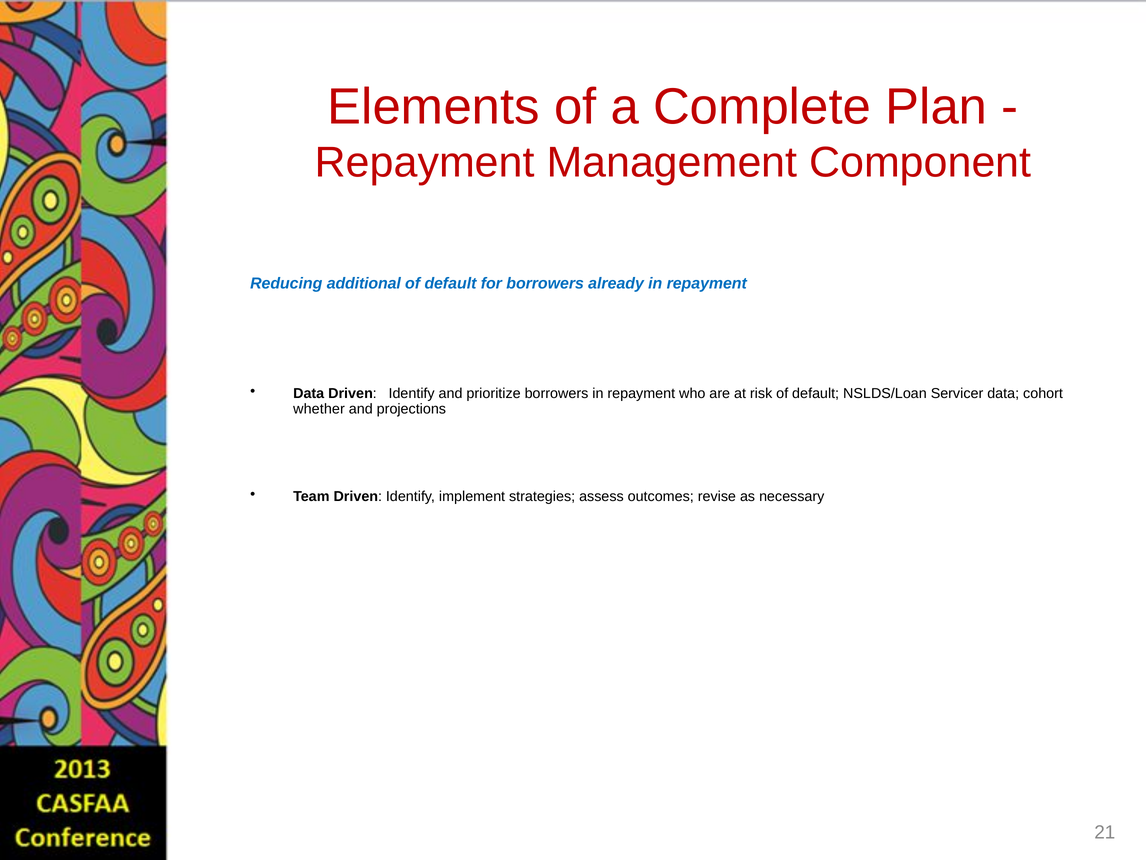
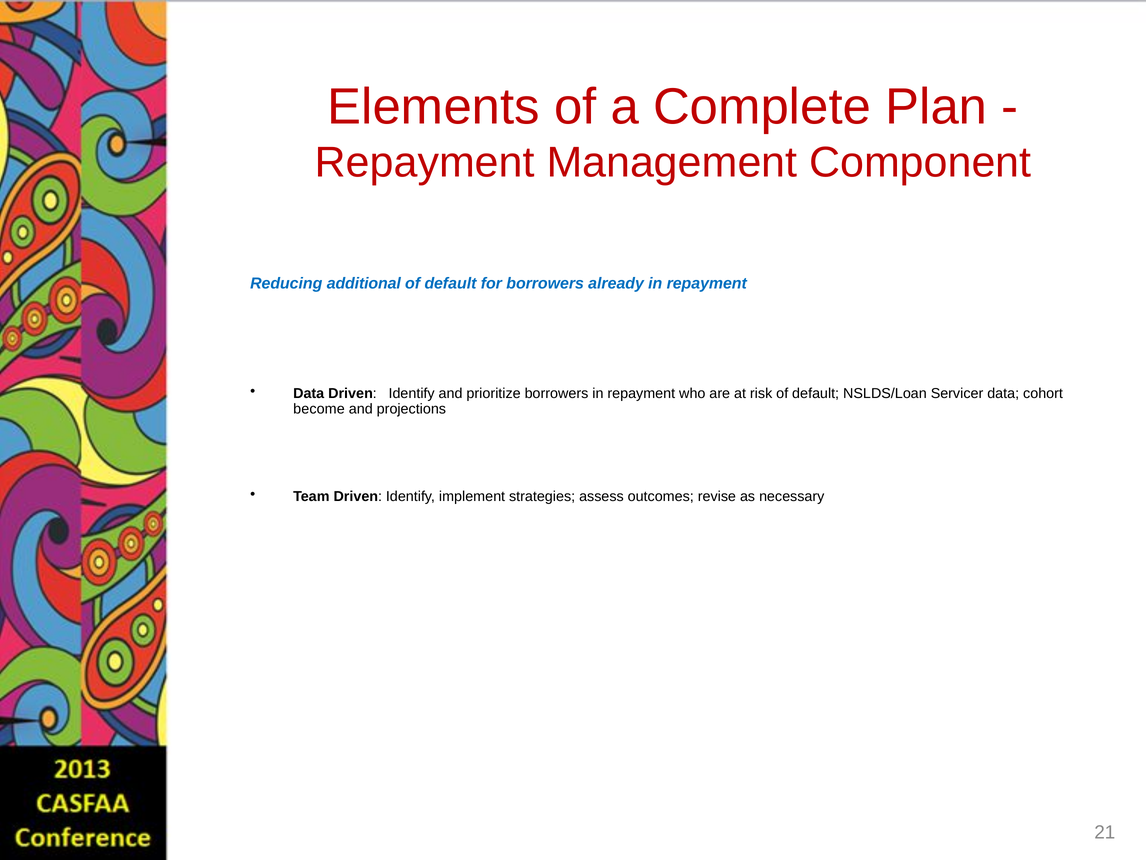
whether: whether -> become
